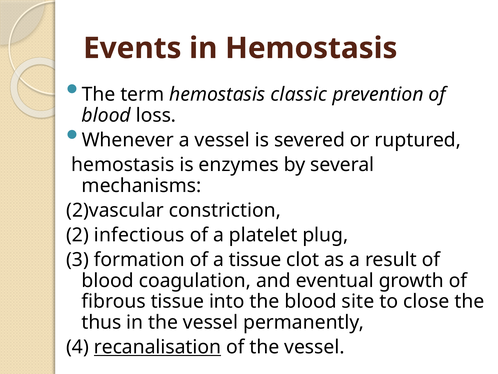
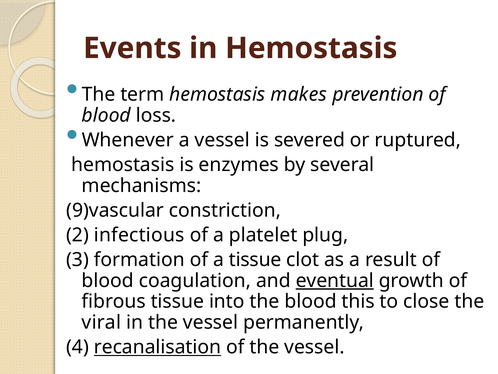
classic: classic -> makes
2)vascular: 2)vascular -> 9)vascular
eventual underline: none -> present
site: site -> this
thus: thus -> viral
